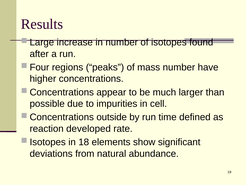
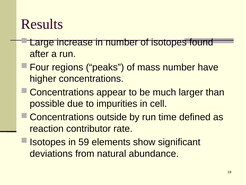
developed: developed -> contributor
18: 18 -> 59
